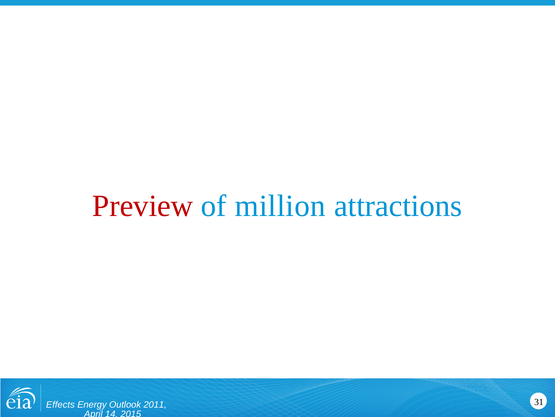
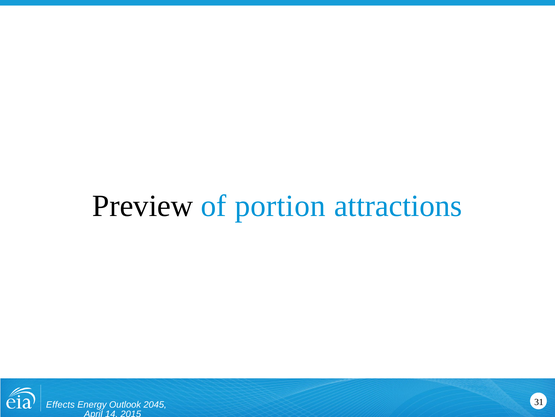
Preview colour: red -> black
million: million -> portion
2011: 2011 -> 2045
